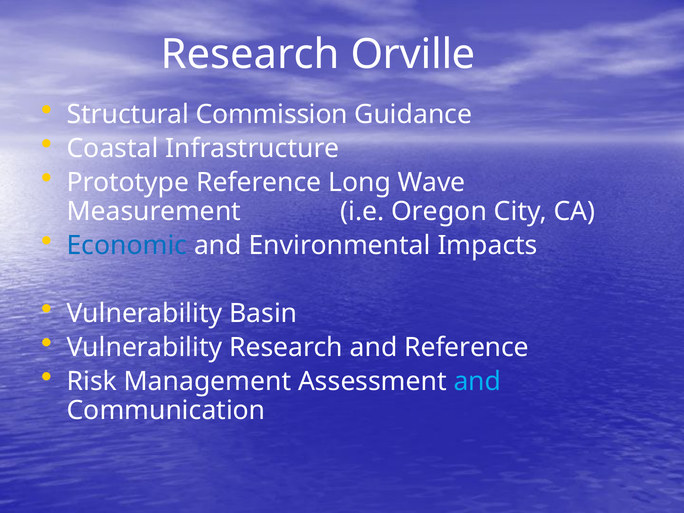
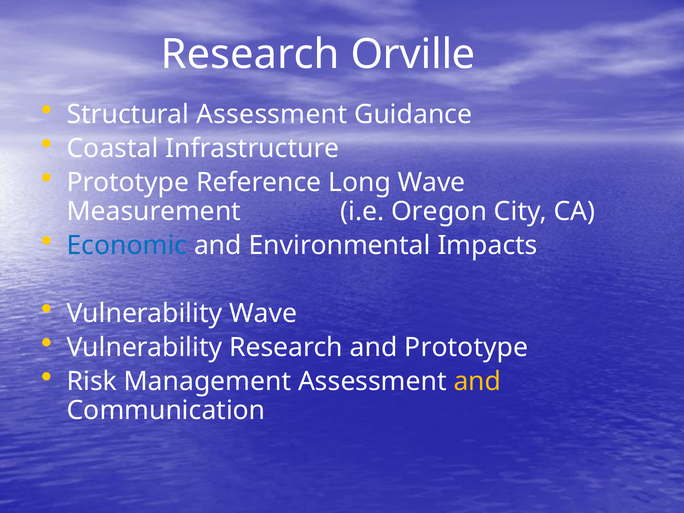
Structural Commission: Commission -> Assessment
Vulnerability Basin: Basin -> Wave
and Reference: Reference -> Prototype
and at (477, 382) colour: light blue -> yellow
